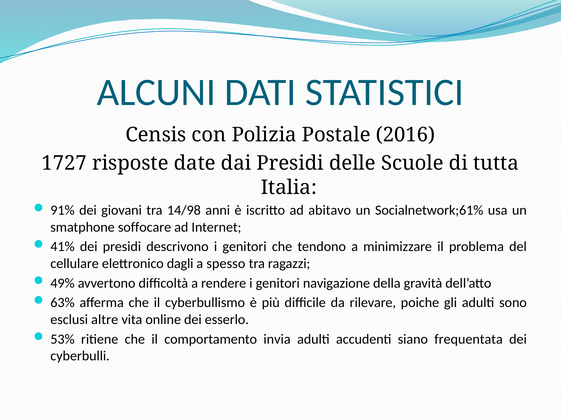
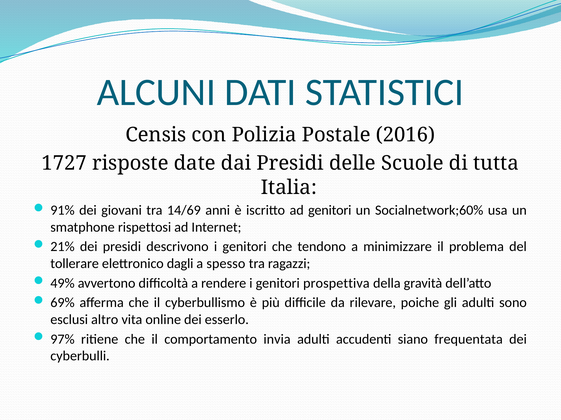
14/98: 14/98 -> 14/69
ad abitavo: abitavo -> genitori
Socialnetwork;61%: Socialnetwork;61% -> Socialnetwork;60%
soffocare: soffocare -> rispettosi
41%: 41% -> 21%
cellulare: cellulare -> tollerare
navigazione: navigazione -> prospettiva
63%: 63% -> 69%
altre: altre -> altro
53%: 53% -> 97%
